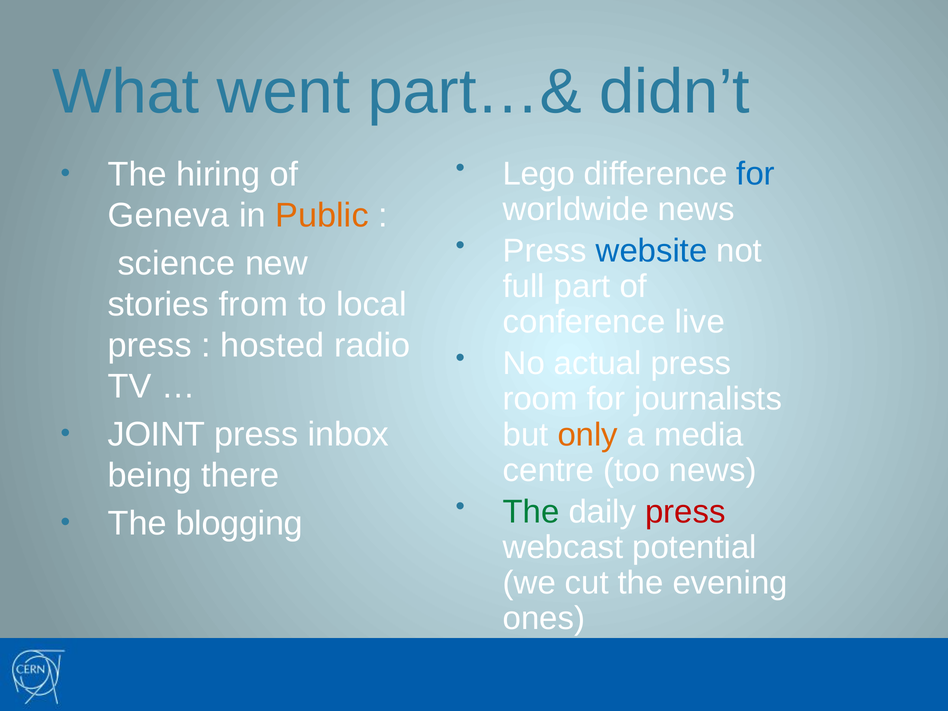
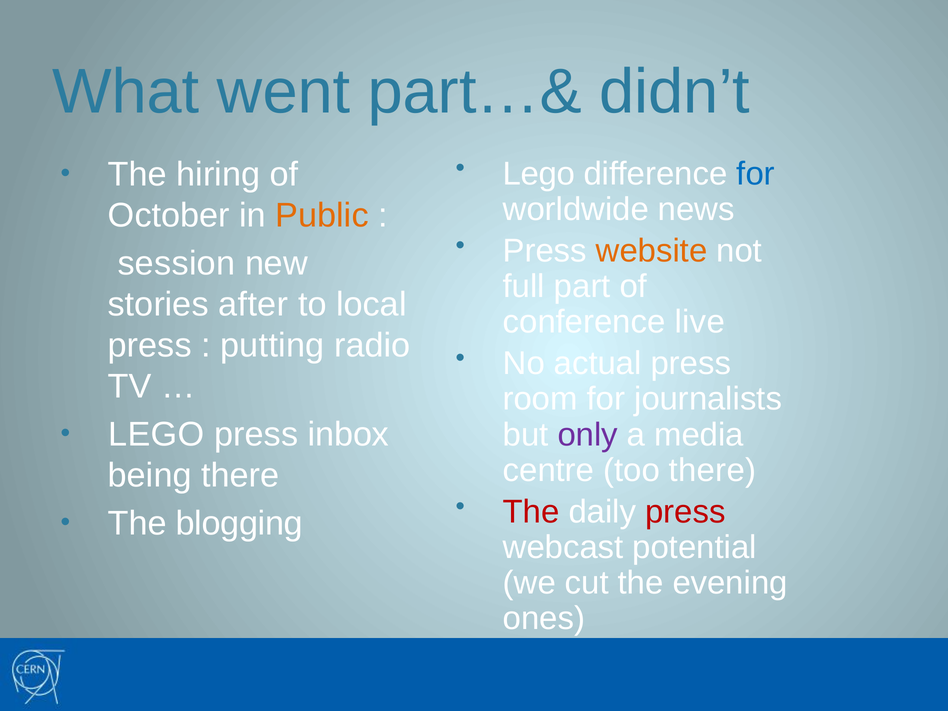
Geneva: Geneva -> October
website colour: blue -> orange
science: science -> session
from: from -> after
hosted: hosted -> putting
only colour: orange -> purple
JOINT at (157, 435): JOINT -> LEGO
too news: news -> there
The at (531, 512) colour: green -> red
